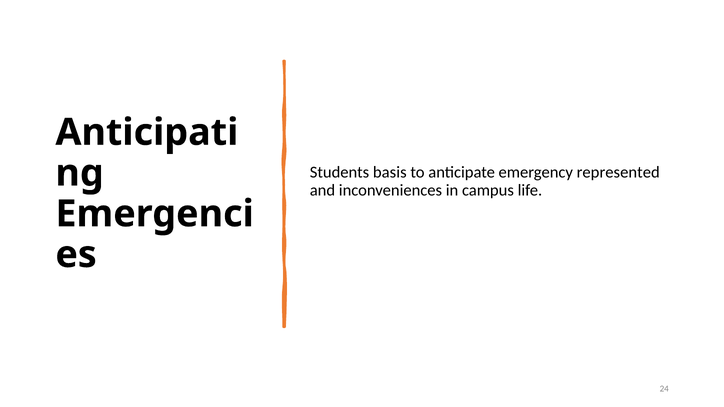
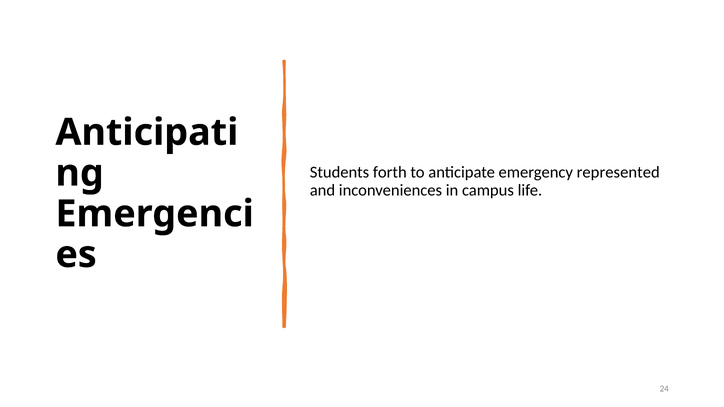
basis: basis -> forth
